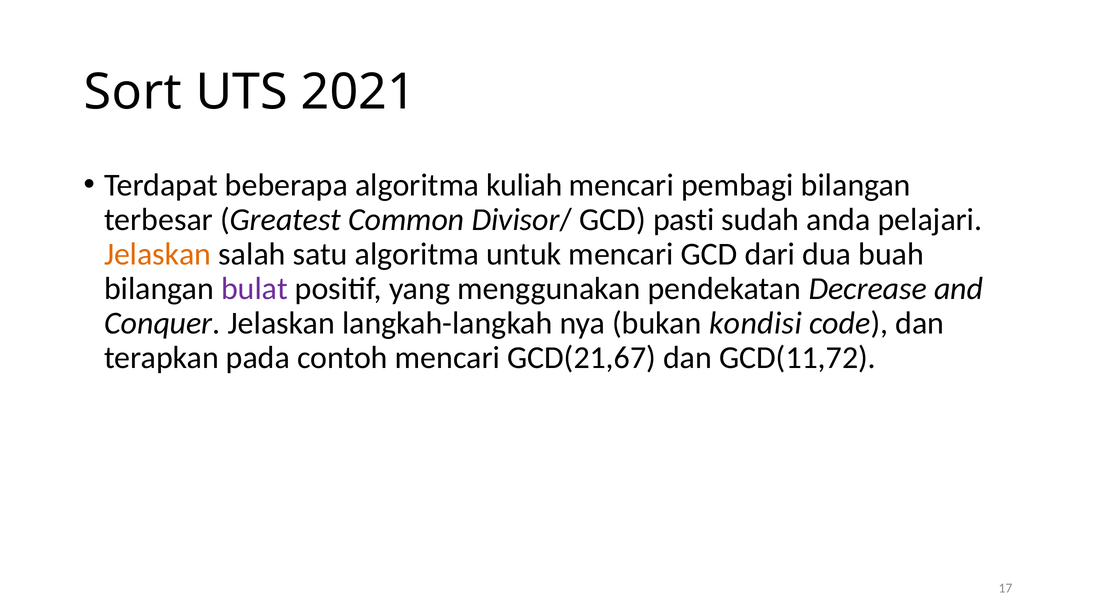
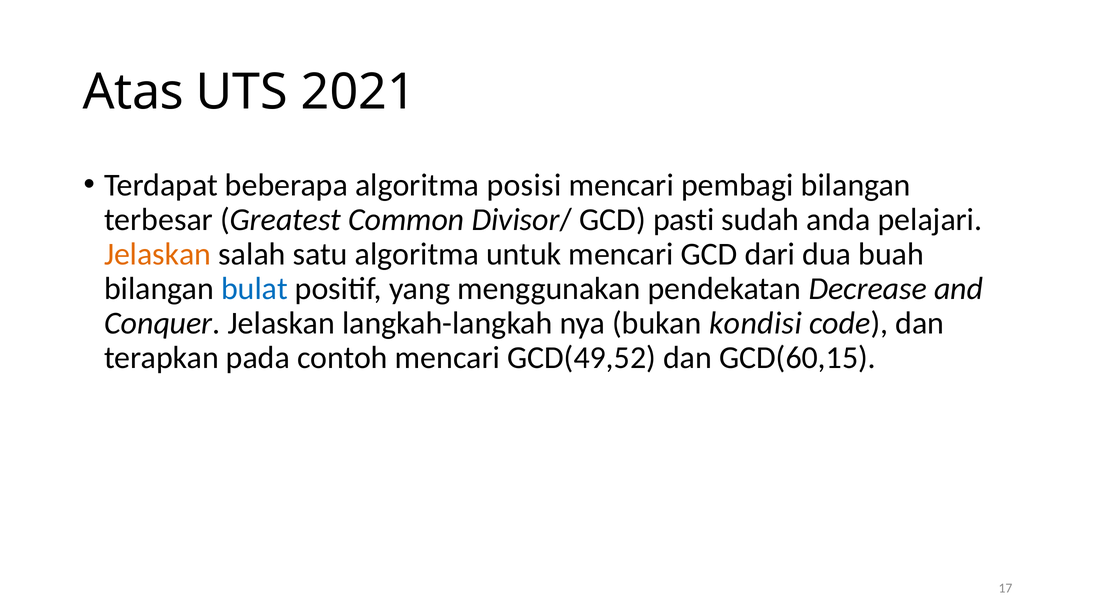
Sort: Sort -> Atas
kuliah: kuliah -> posisi
bulat colour: purple -> blue
GCD(21,67: GCD(21,67 -> GCD(49,52
GCD(11,72: GCD(11,72 -> GCD(60,15
